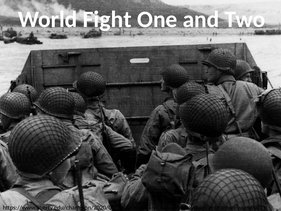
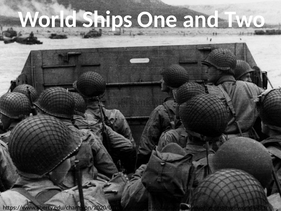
Fight: Fight -> Ships
